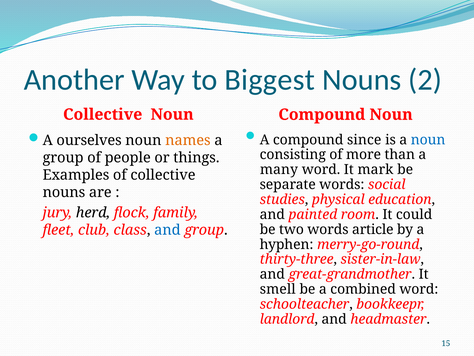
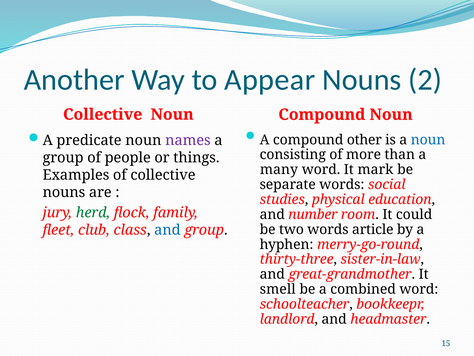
Biggest: Biggest -> Appear
since: since -> other
ourselves: ourselves -> predicate
names colour: orange -> purple
herd colour: black -> green
painted: painted -> number
